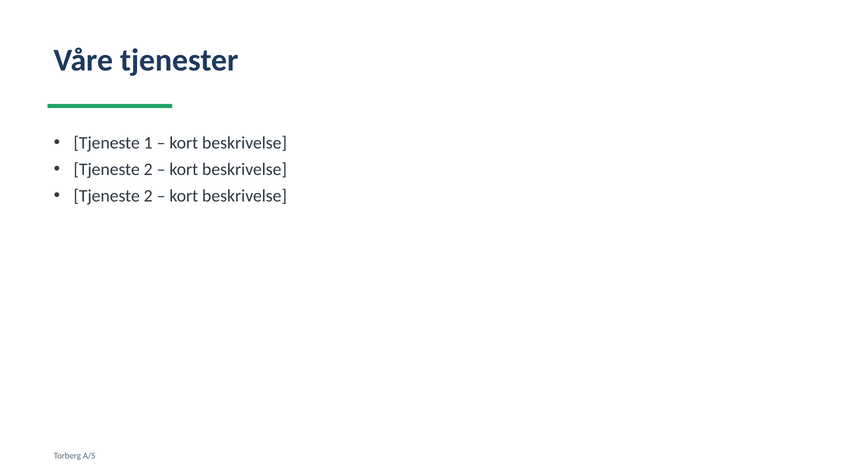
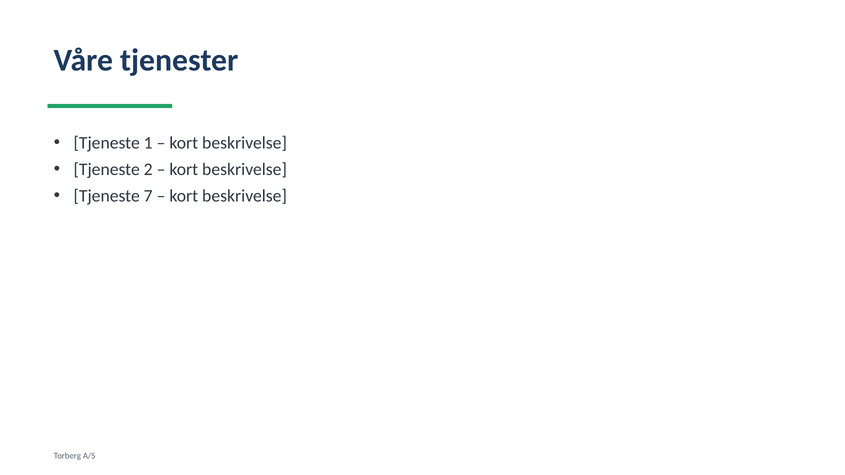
2 at (148, 196): 2 -> 7
